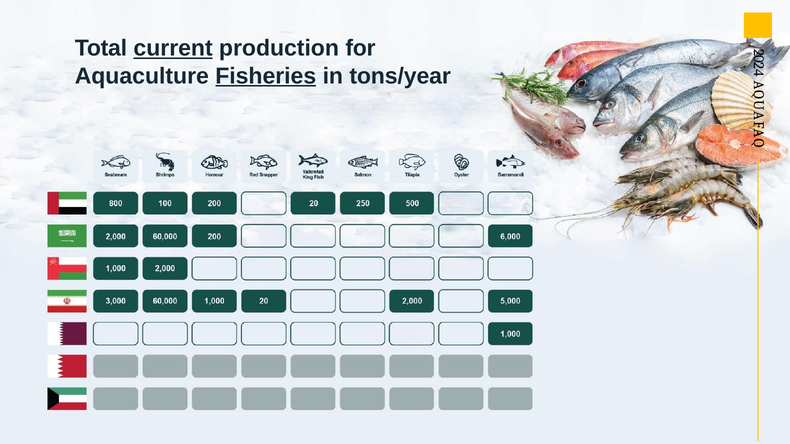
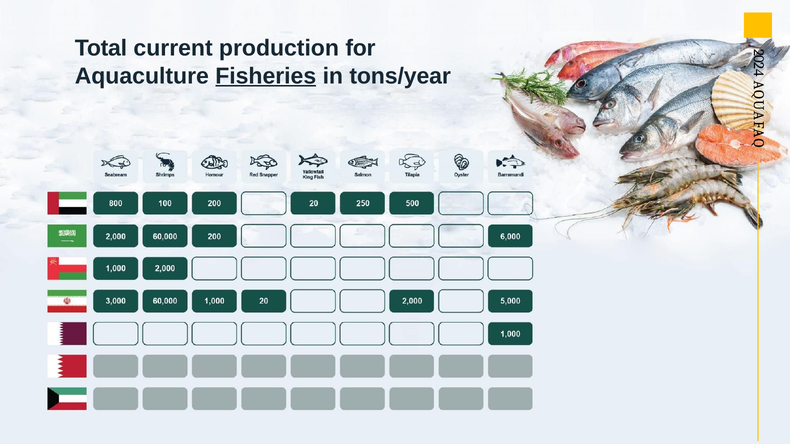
current underline: present -> none
